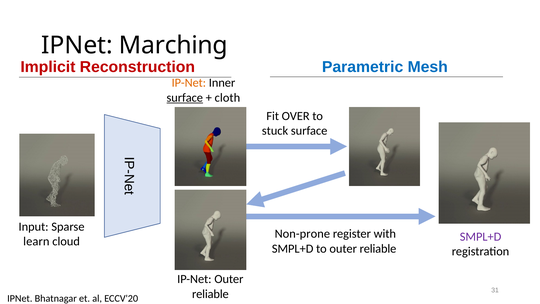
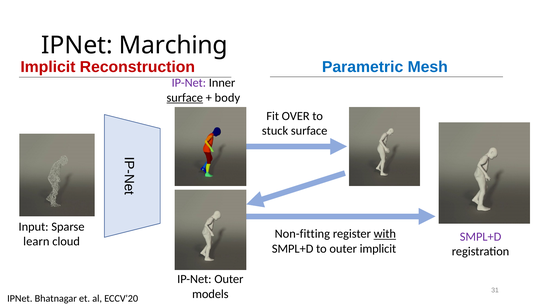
IP-Net at (189, 83) colour: orange -> purple
cloth: cloth -> body
Non-prone: Non-prone -> Non-fitting
with underline: none -> present
to outer reliable: reliable -> implicit
reliable at (210, 294): reliable -> models
